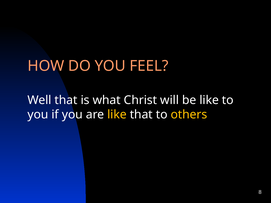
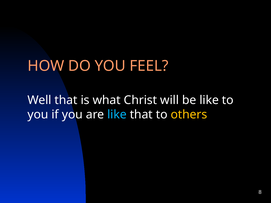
like at (117, 115) colour: yellow -> light blue
